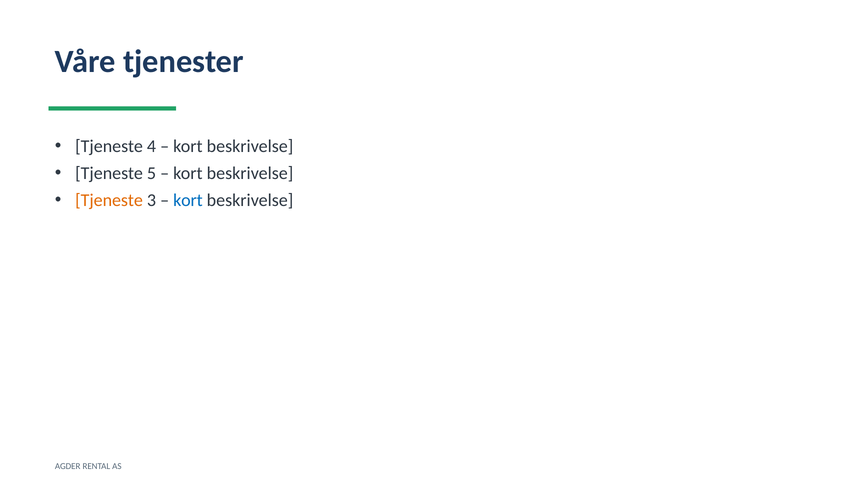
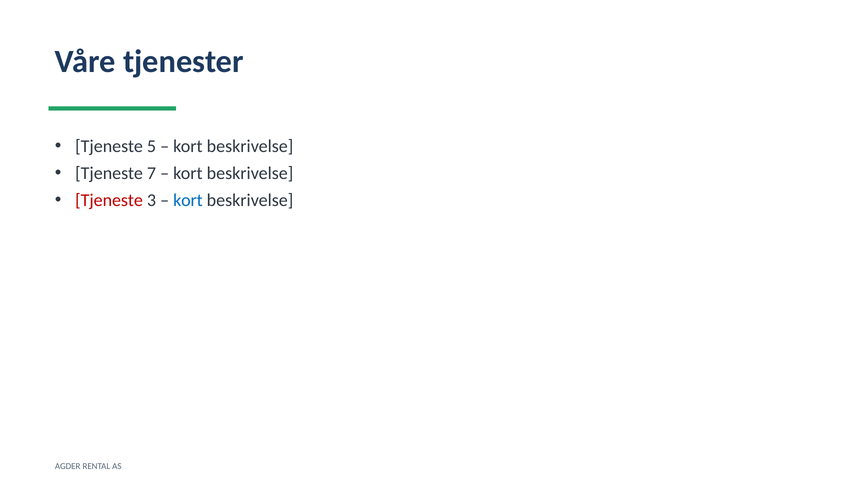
4: 4 -> 5
5: 5 -> 7
Tjeneste at (109, 200) colour: orange -> red
